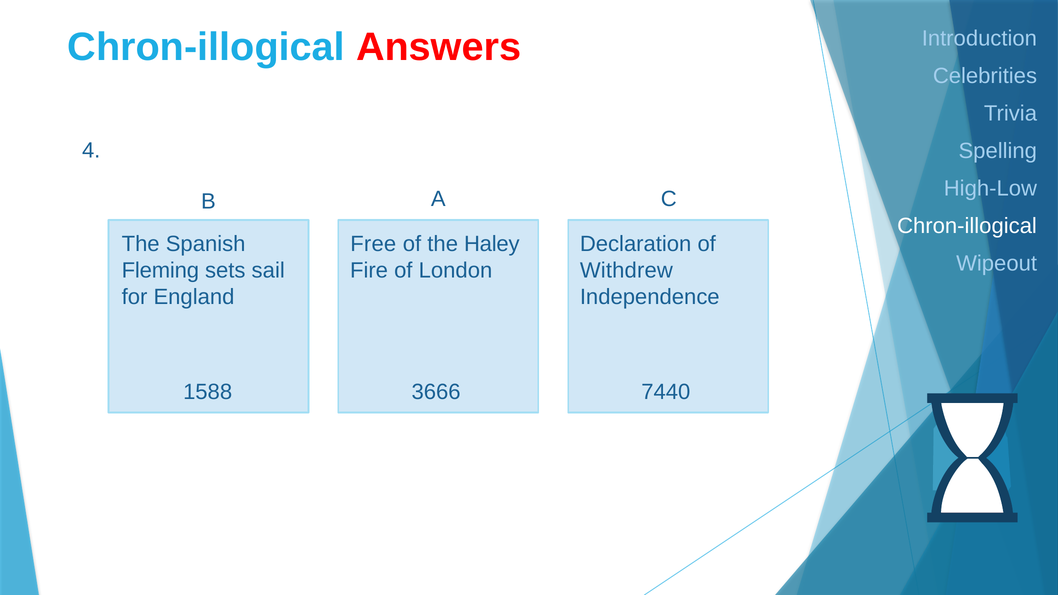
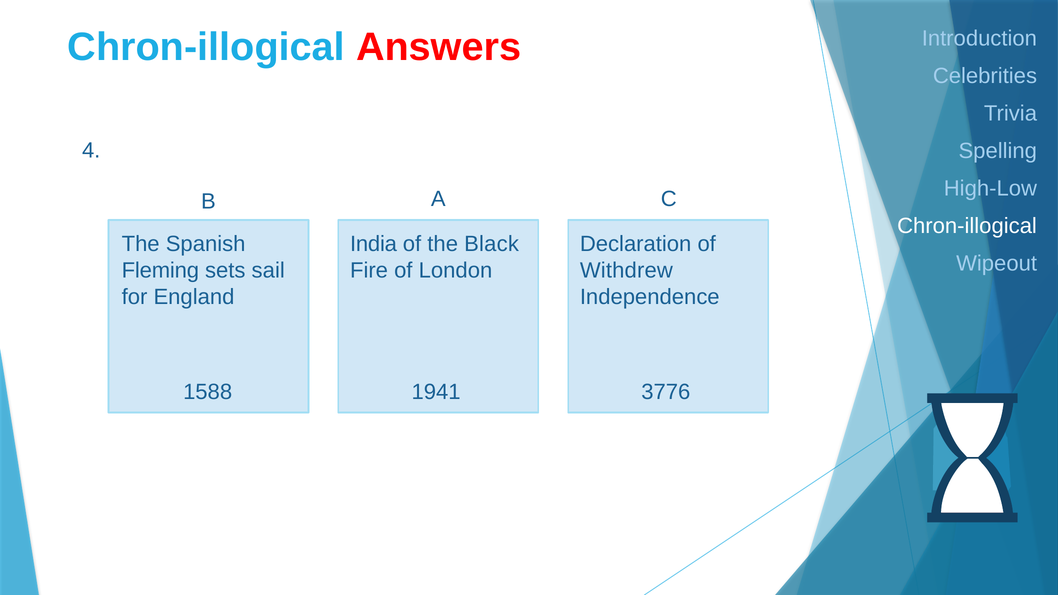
Free: Free -> India
Haley: Haley -> Black
3666: 3666 -> 1941
7440: 7440 -> 3776
